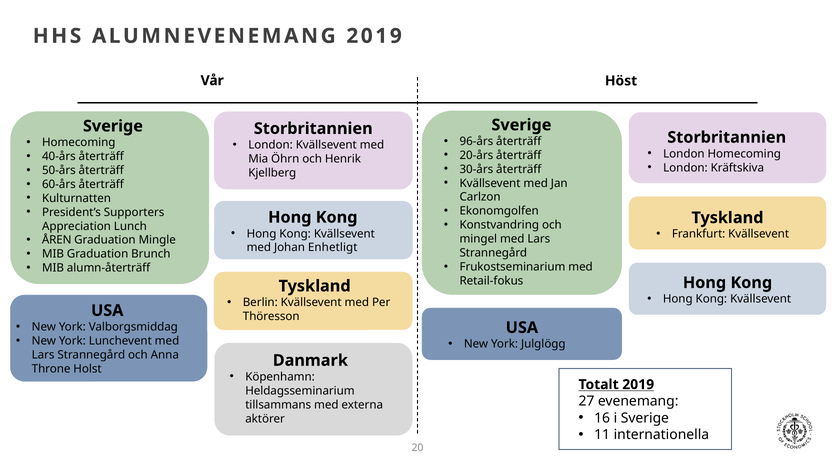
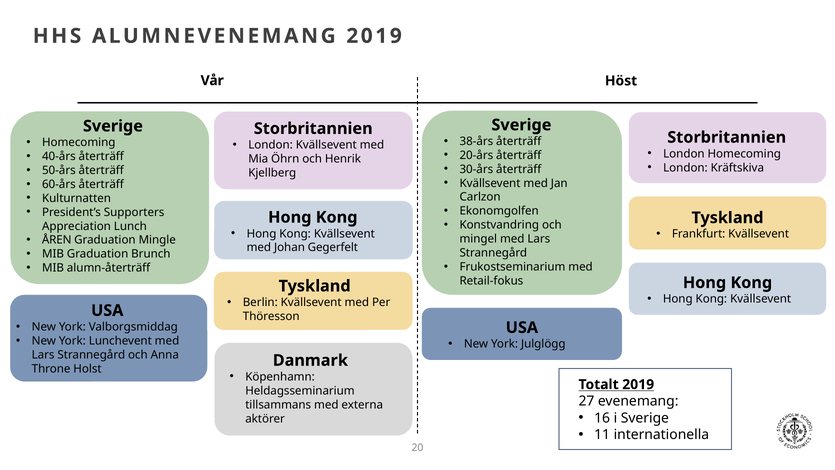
96-års: 96-års -> 38-års
Enhetligt: Enhetligt -> Gegerfelt
